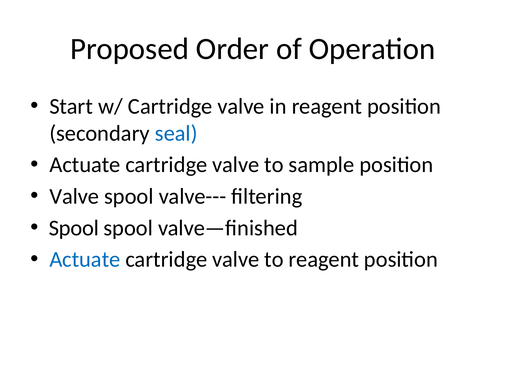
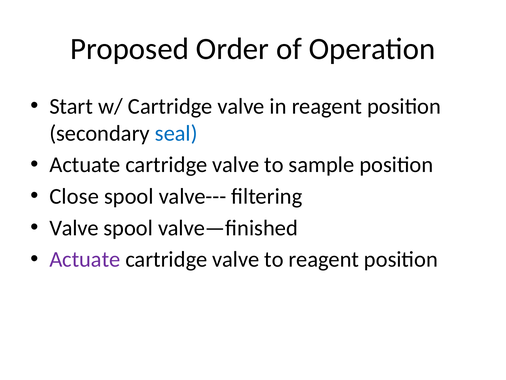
Valve at (74, 196): Valve -> Close
Spool at (74, 228): Spool -> Valve
Actuate at (85, 259) colour: blue -> purple
